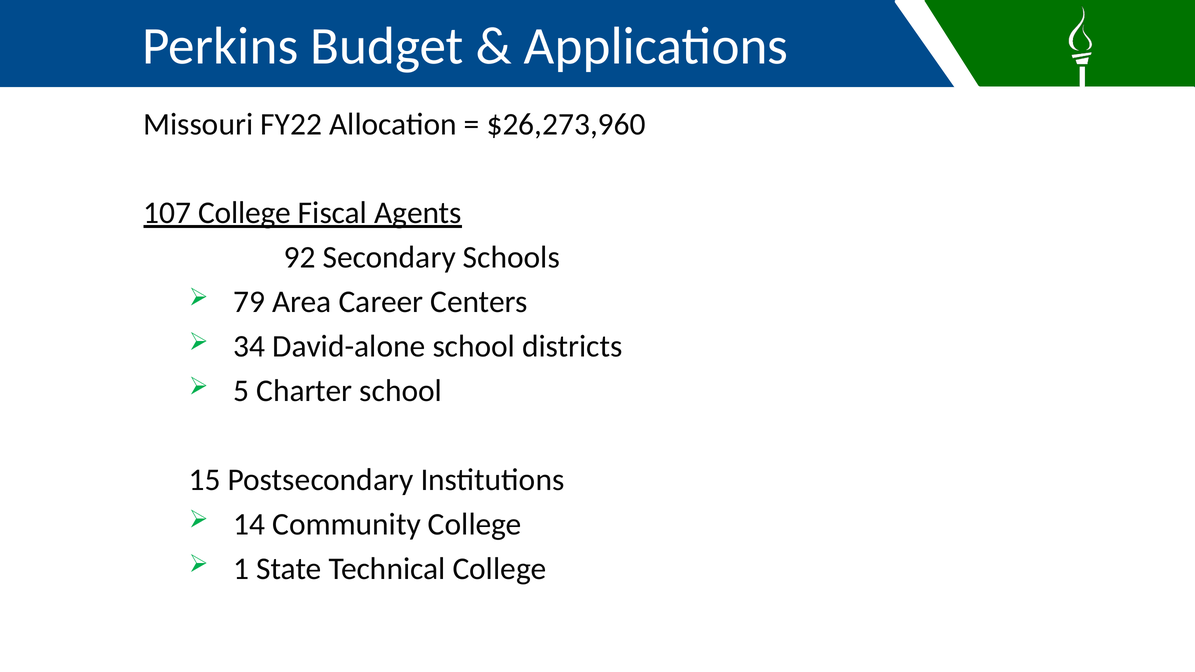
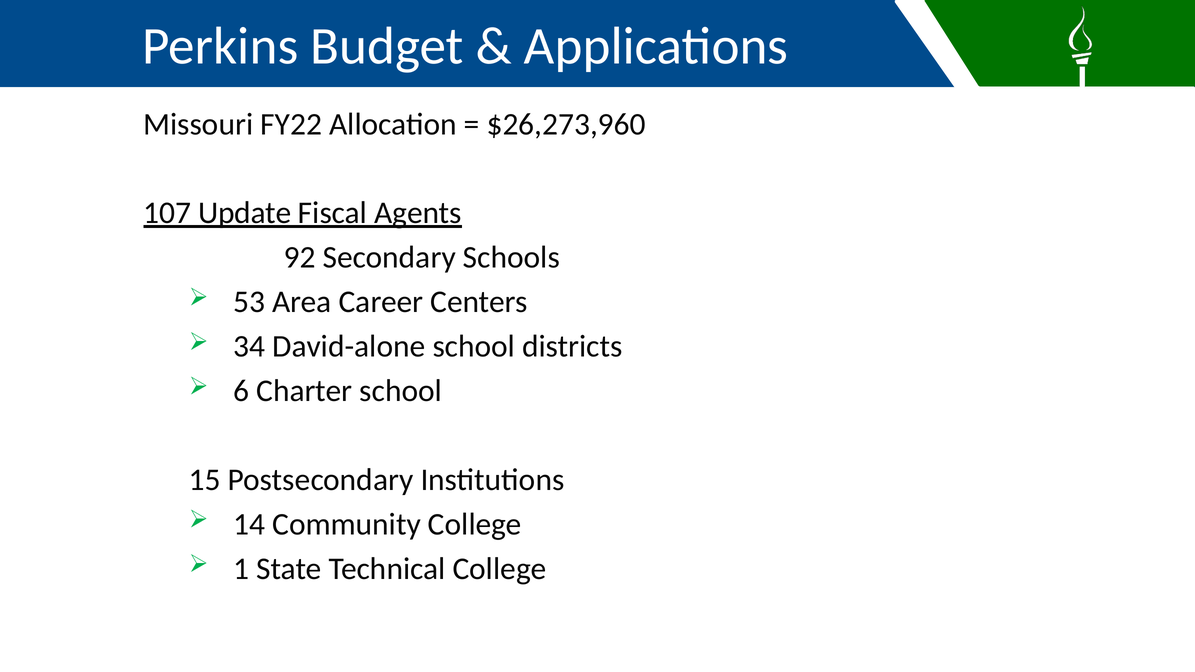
107 College: College -> Update
79: 79 -> 53
5: 5 -> 6
